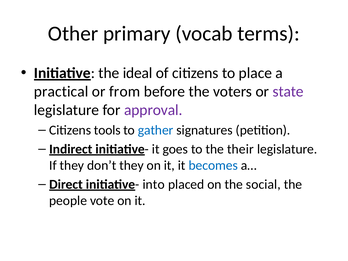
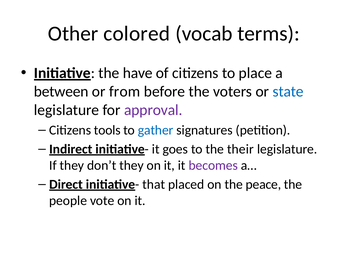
primary: primary -> colored
ideal: ideal -> have
practical: practical -> between
state colour: purple -> blue
becomes colour: blue -> purple
into: into -> that
social: social -> peace
